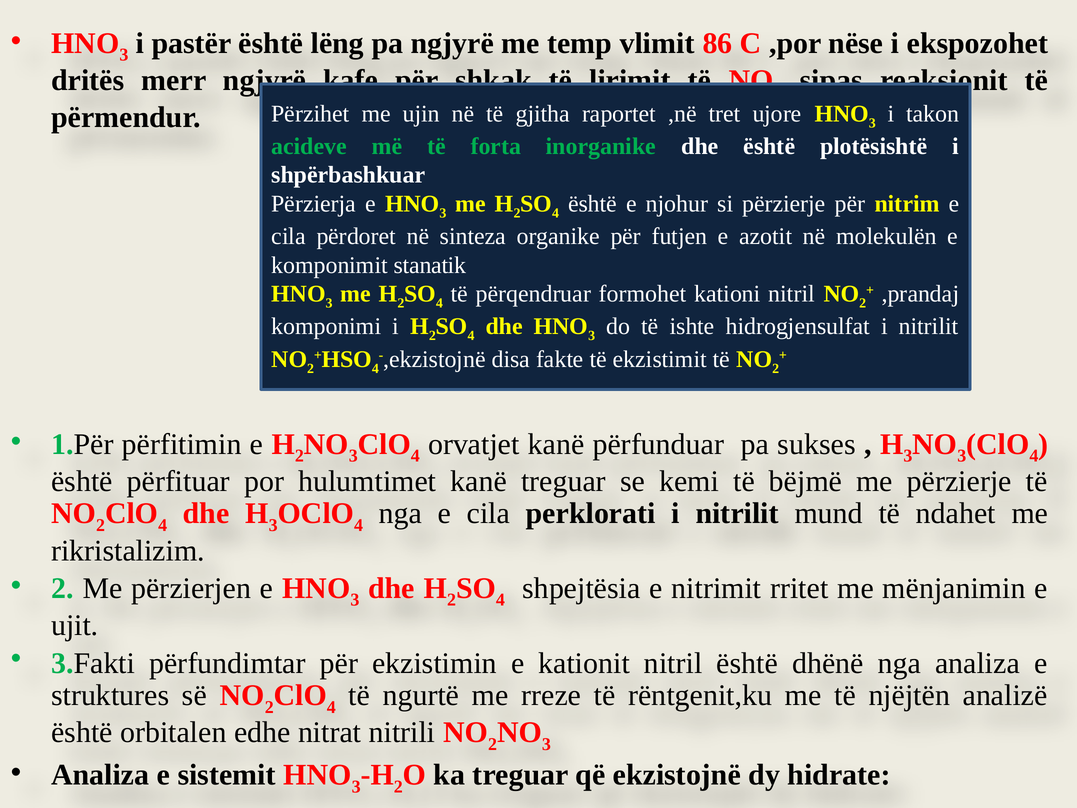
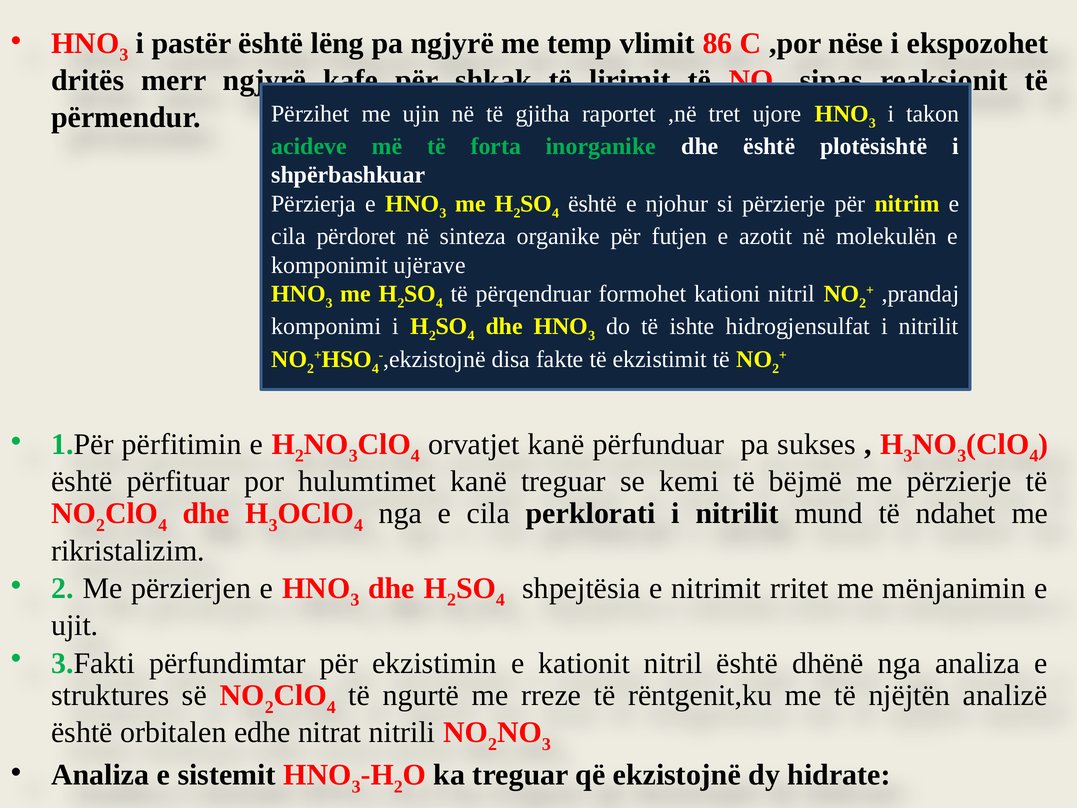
stanatik: stanatik -> ujërave
